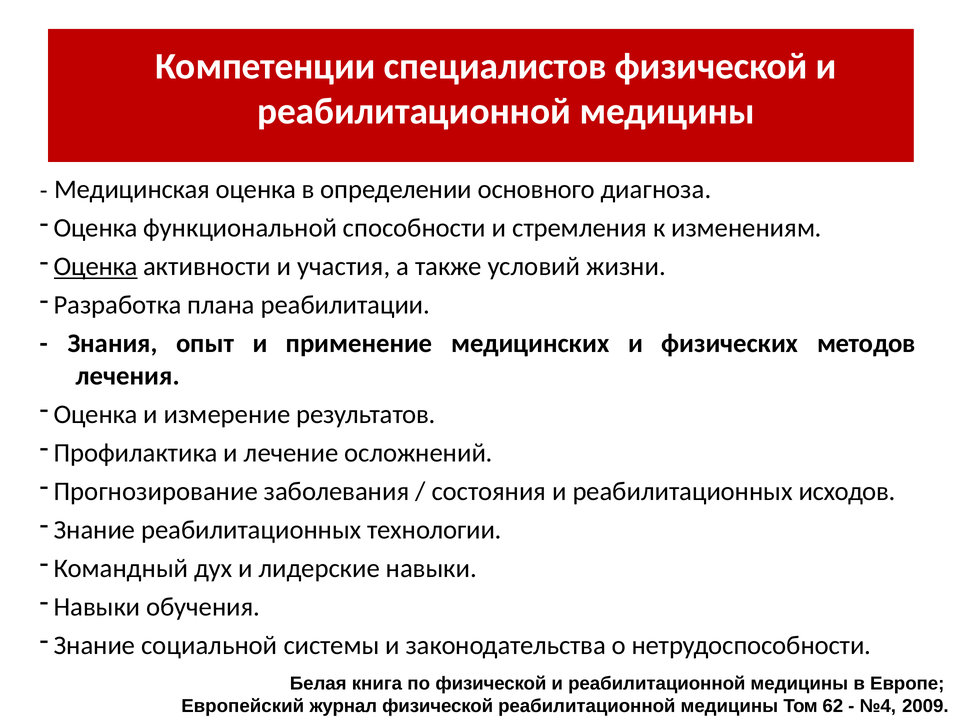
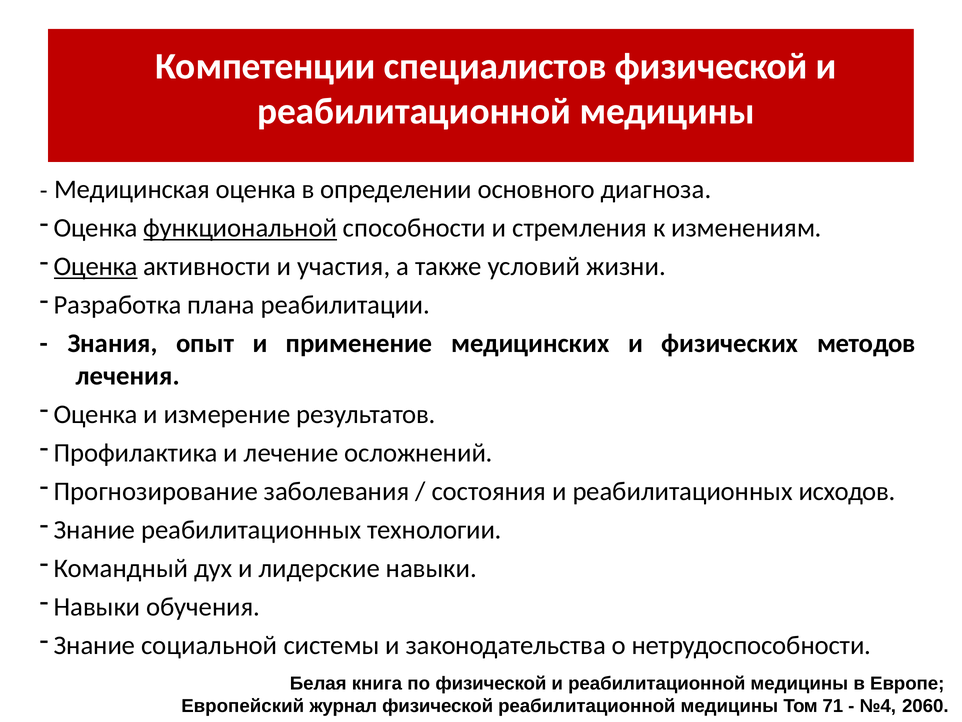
функциональной underline: none -> present
62: 62 -> 71
2009: 2009 -> 2060
